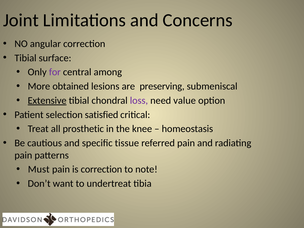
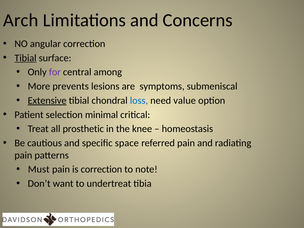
Joint: Joint -> Arch
Tibial at (25, 58) underline: none -> present
obtained: obtained -> prevents
preserving: preserving -> symptoms
loss colour: purple -> blue
satisfied: satisfied -> minimal
tissue: tissue -> space
